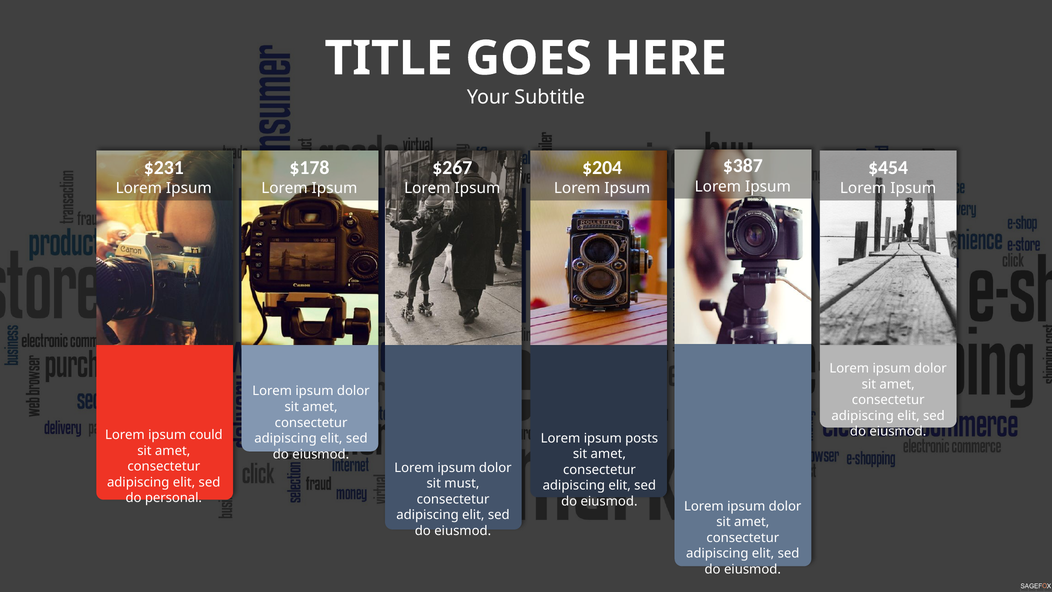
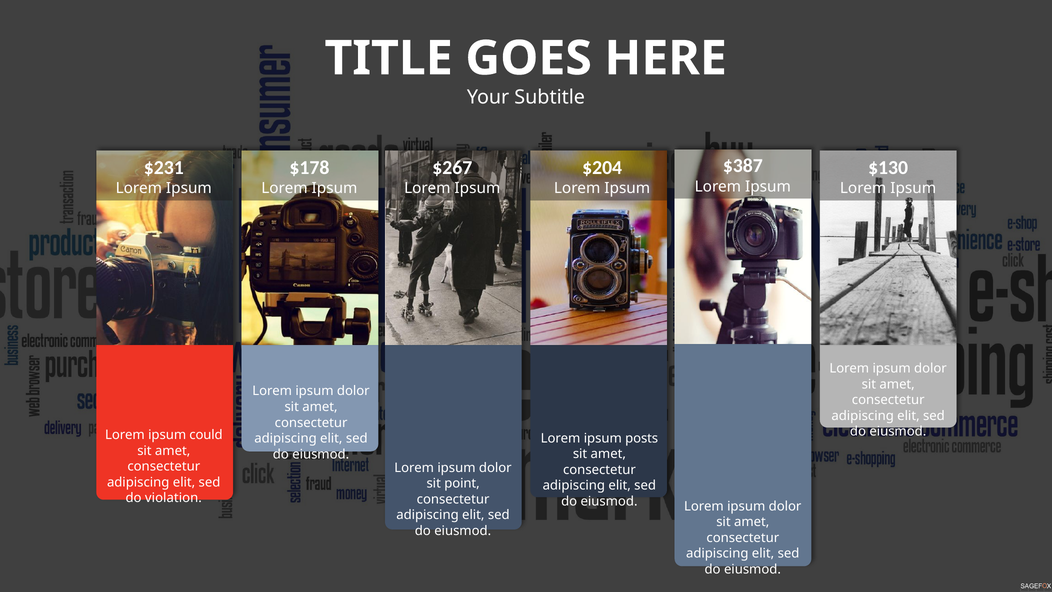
$454: $454 -> $130
must: must -> point
personal: personal -> violation
